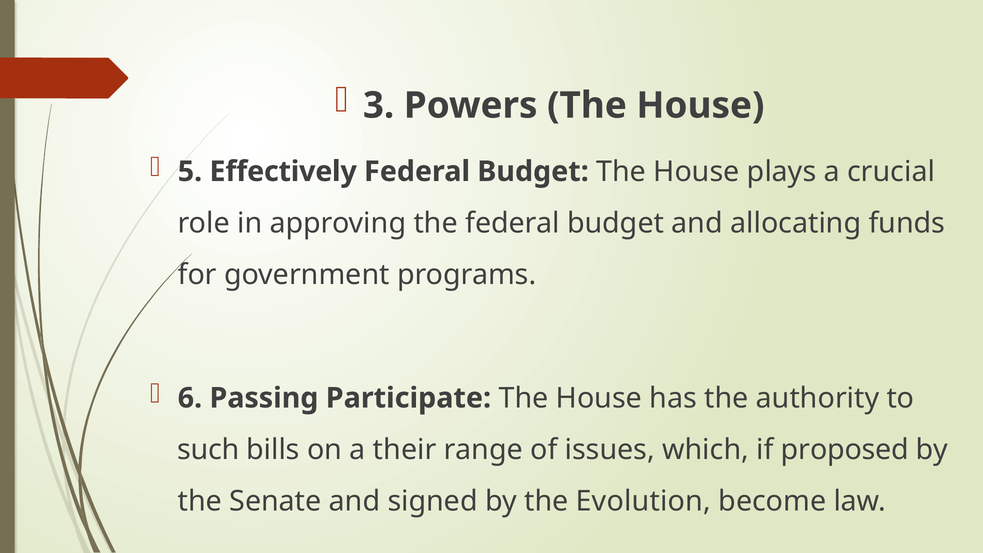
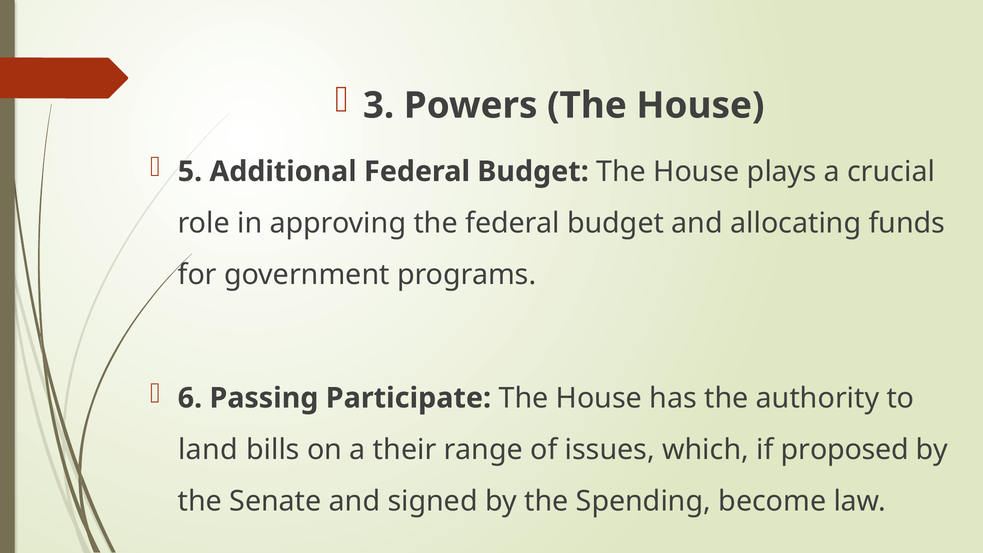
Effectively: Effectively -> Additional
such: such -> land
Evolution: Evolution -> Spending
